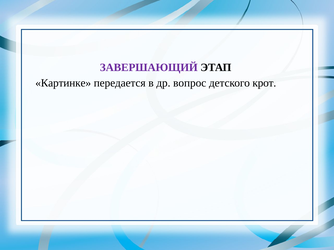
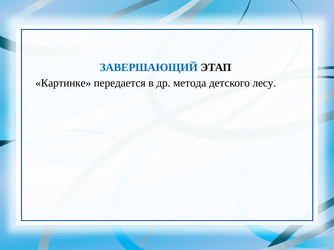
ЗАВЕРШАЮЩИЙ colour: purple -> blue
вопрос: вопрос -> метода
крот: крот -> лесу
